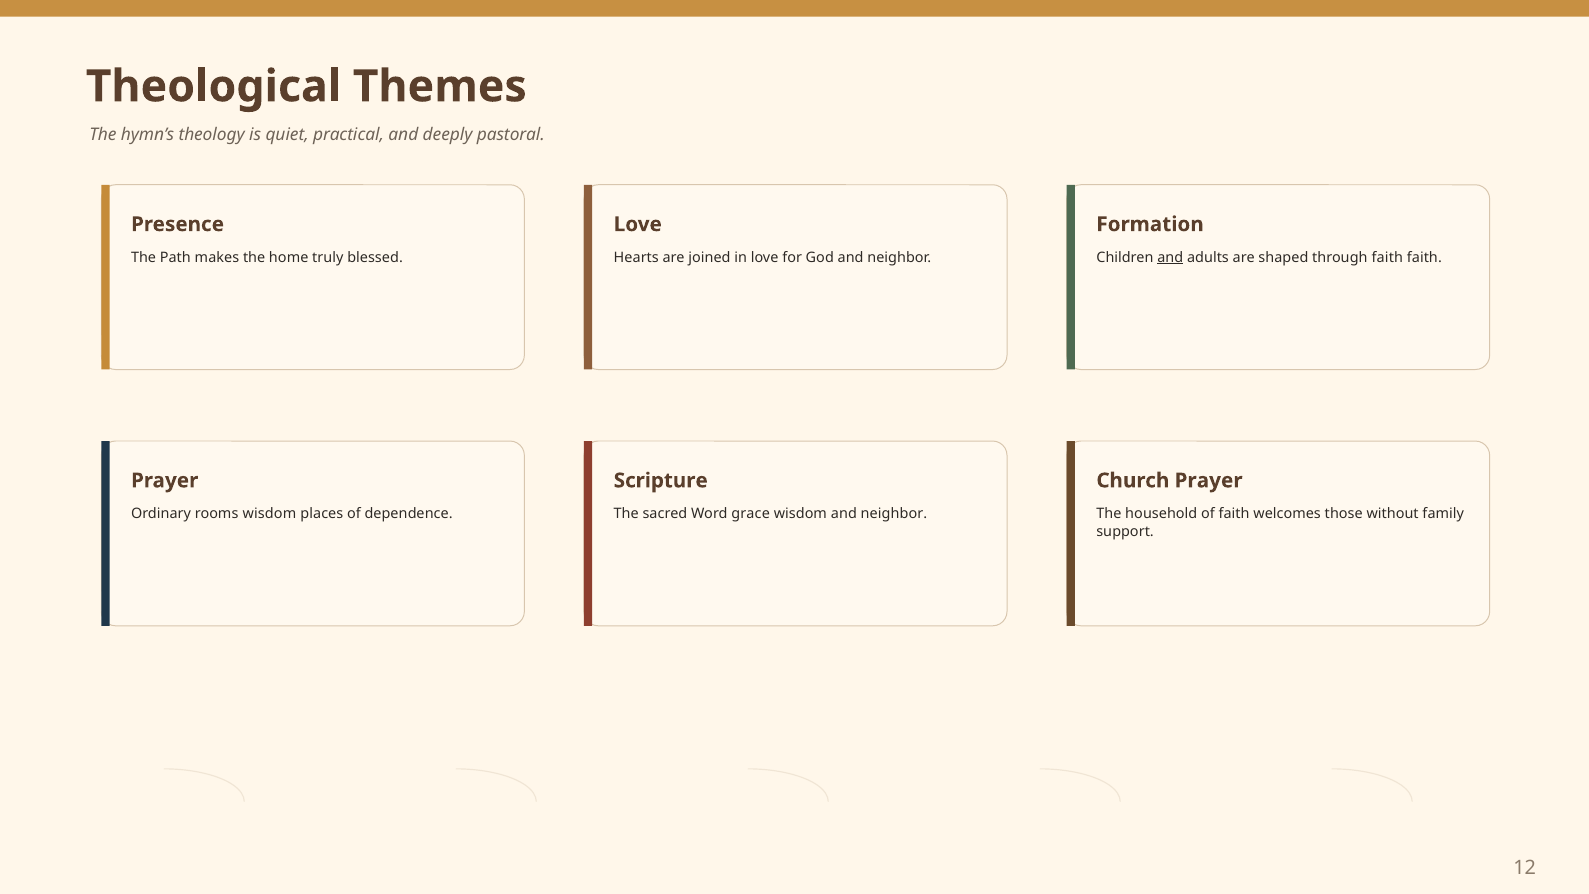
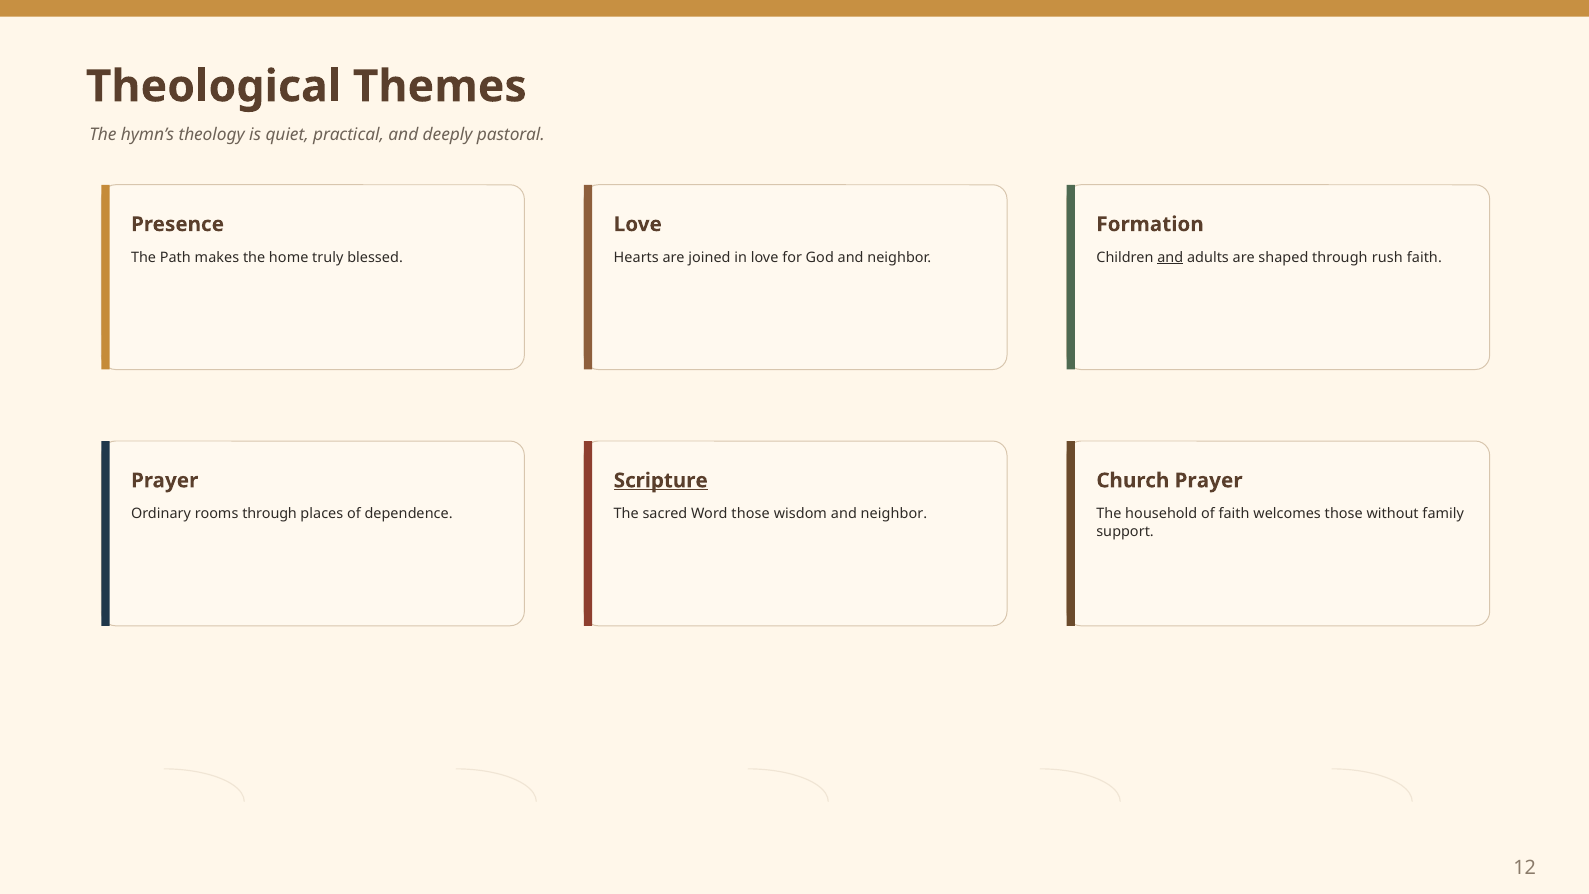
through faith: faith -> rush
Scripture underline: none -> present
rooms wisdom: wisdom -> through
Word grace: grace -> those
